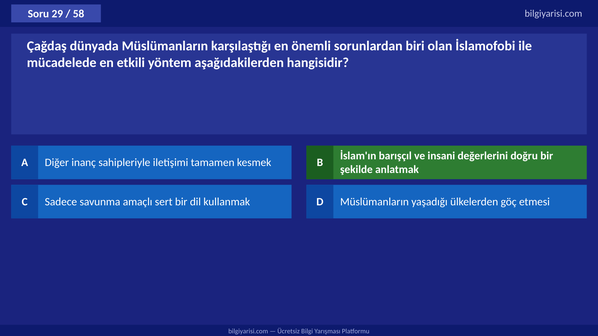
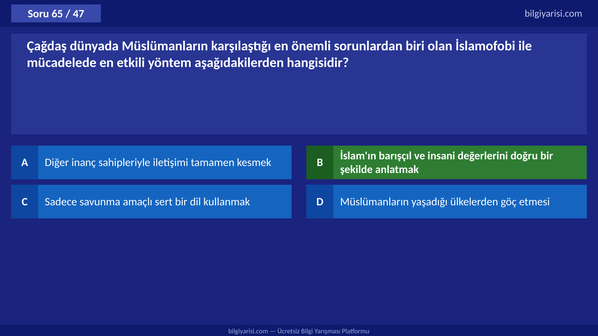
29: 29 -> 65
58: 58 -> 47
